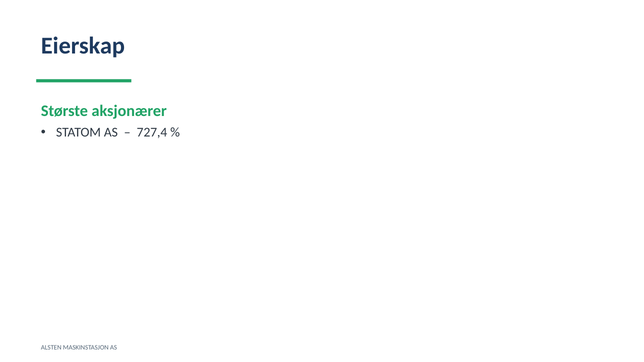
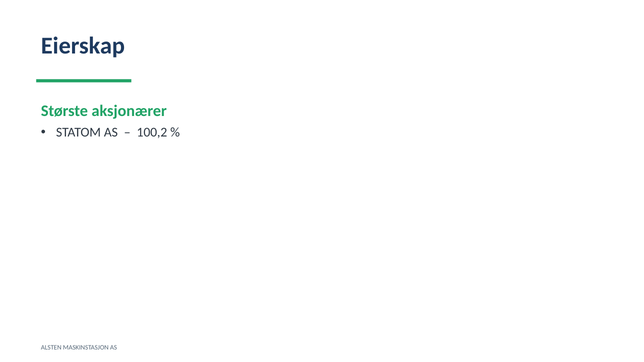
727,4: 727,4 -> 100,2
